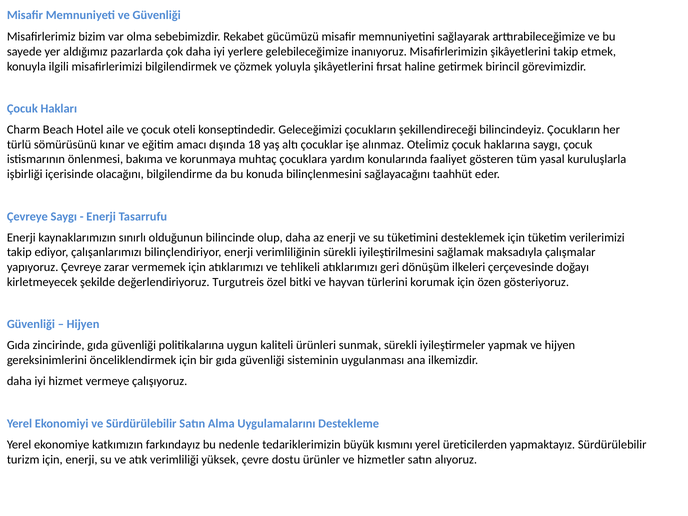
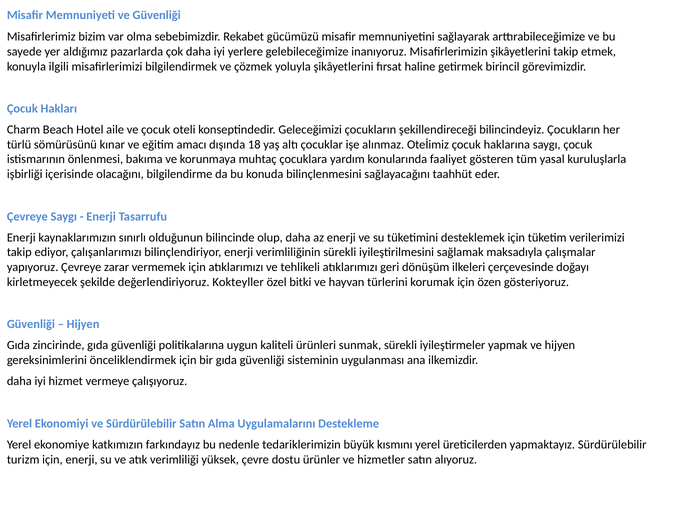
Turgutreis: Turgutreis -> Kokteyller
